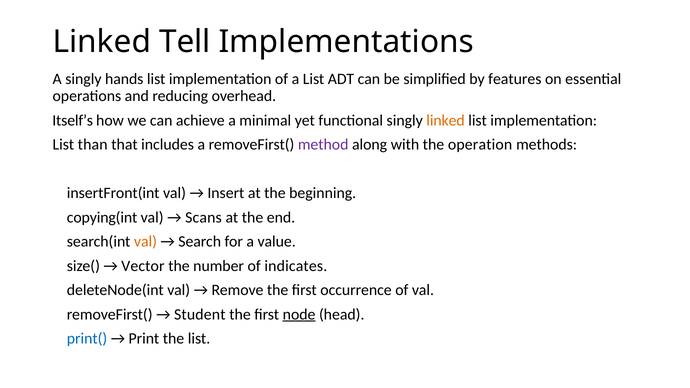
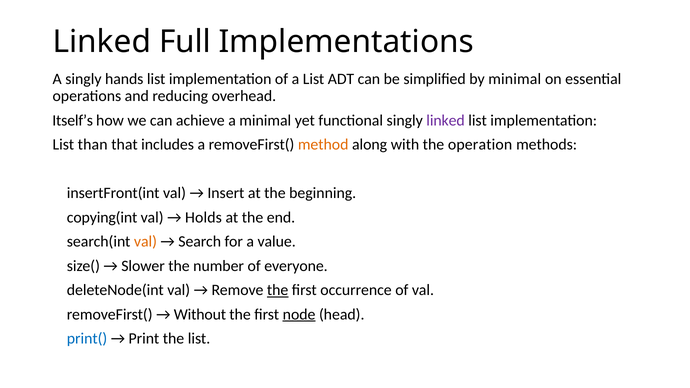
Tell: Tell -> Full
by features: features -> minimal
linked at (446, 120) colour: orange -> purple
method colour: purple -> orange
Scans: Scans -> Holds
Vector: Vector -> Slower
indicates: indicates -> everyone
the at (278, 290) underline: none -> present
Student: Student -> Without
